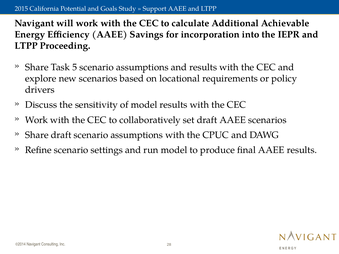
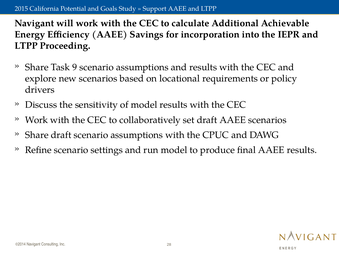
5: 5 -> 9
